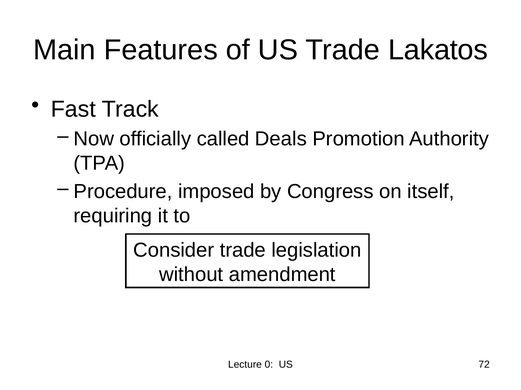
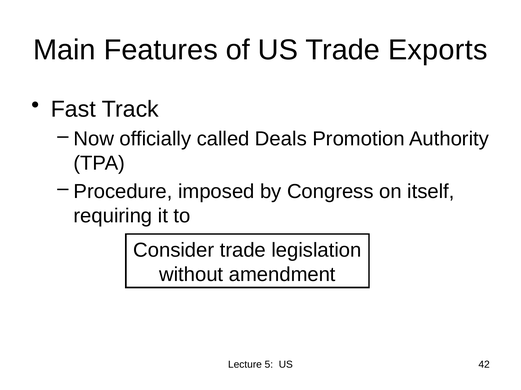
Lakatos: Lakatos -> Exports
0: 0 -> 5
72: 72 -> 42
